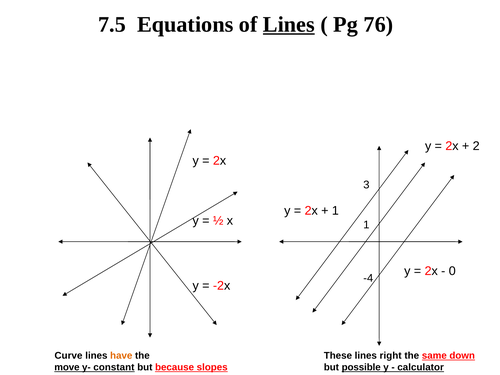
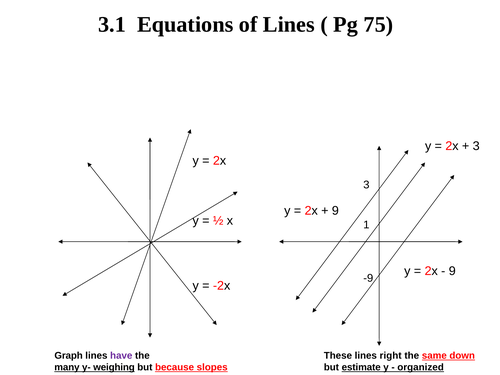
7.5: 7.5 -> 3.1
Lines at (289, 24) underline: present -> none
76: 76 -> 75
2 at (476, 146): 2 -> 3
1 at (335, 211): 1 -> 9
0 at (452, 271): 0 -> 9
-4: -4 -> -9
Curve: Curve -> Graph
have colour: orange -> purple
move: move -> many
constant: constant -> weighing
possible: possible -> estimate
calculator: calculator -> organized
